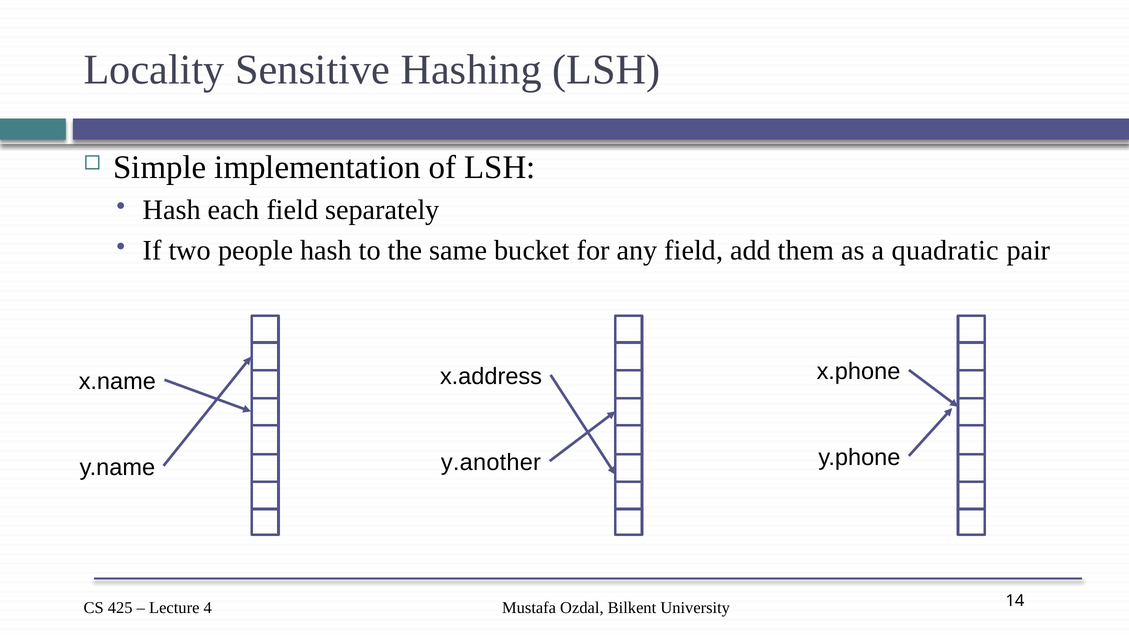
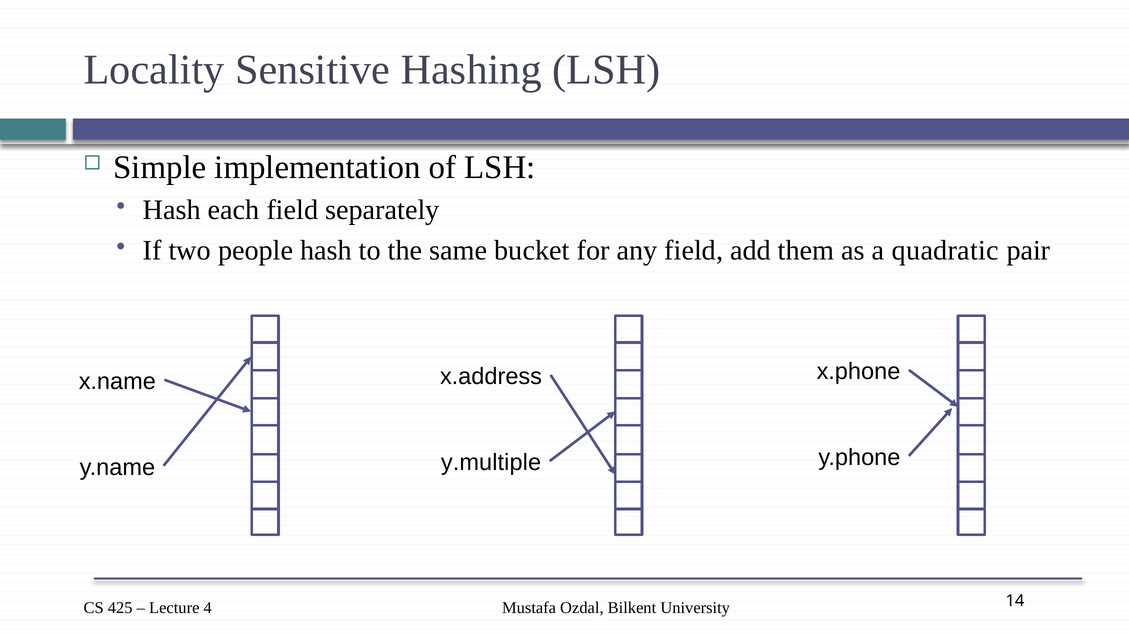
y.another: y.another -> y.multiple
